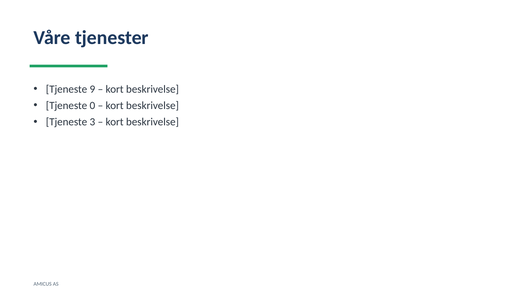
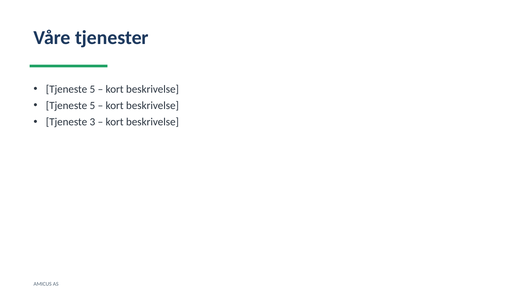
9 at (92, 89): 9 -> 5
0 at (92, 106): 0 -> 5
